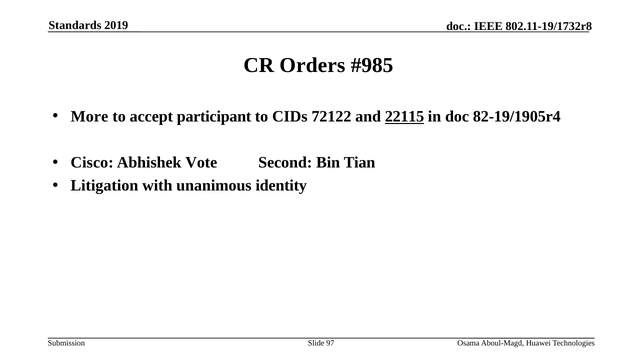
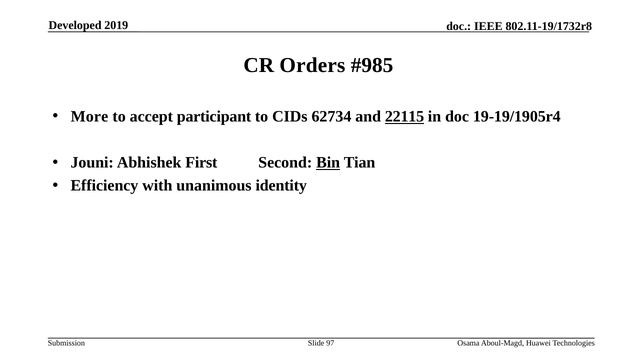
Standards: Standards -> Developed
72122: 72122 -> 62734
82-19/1905r4: 82-19/1905r4 -> 19-19/1905r4
Cisco: Cisco -> Jouni
Vote: Vote -> First
Bin underline: none -> present
Litigation: Litigation -> Efficiency
